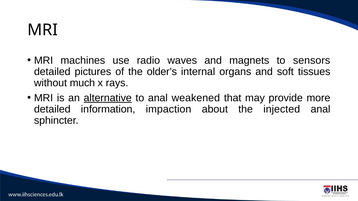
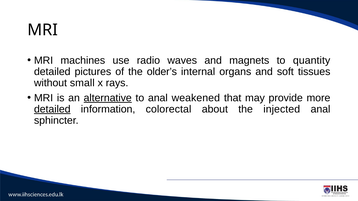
sensors: sensors -> quantity
much: much -> small
detailed at (52, 109) underline: none -> present
impaction: impaction -> colorectal
